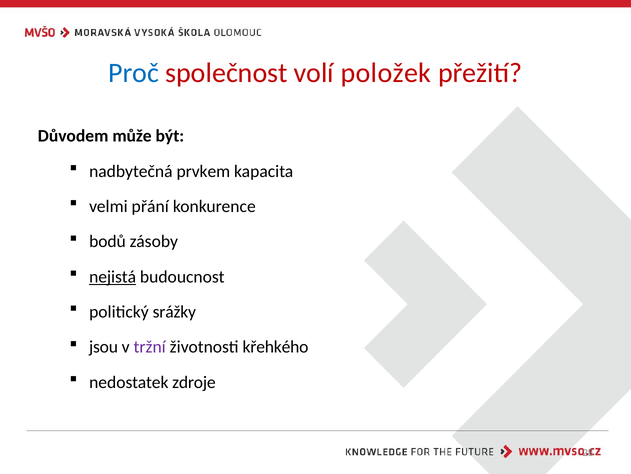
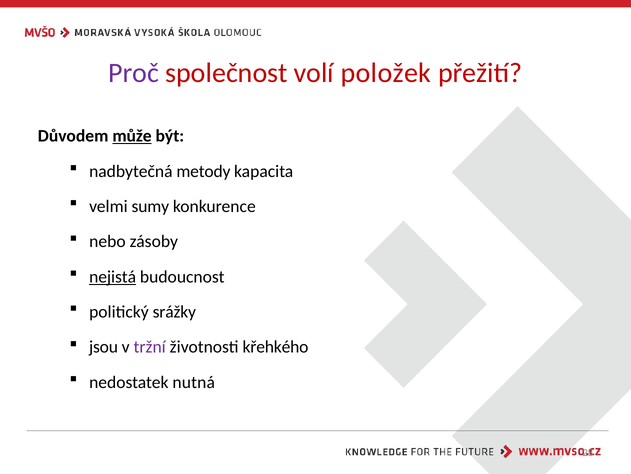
Proč colour: blue -> purple
může underline: none -> present
prvkem: prvkem -> metody
přání: přání -> sumy
bodů: bodů -> nebo
zdroje: zdroje -> nutná
